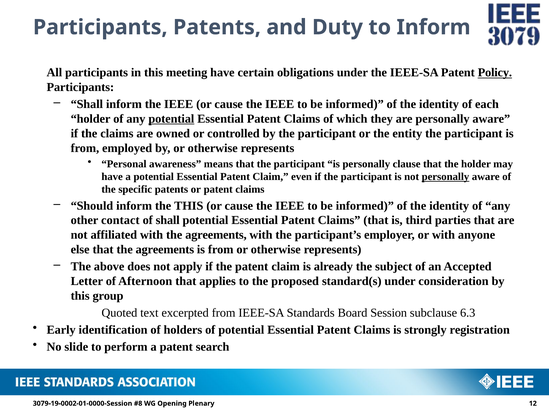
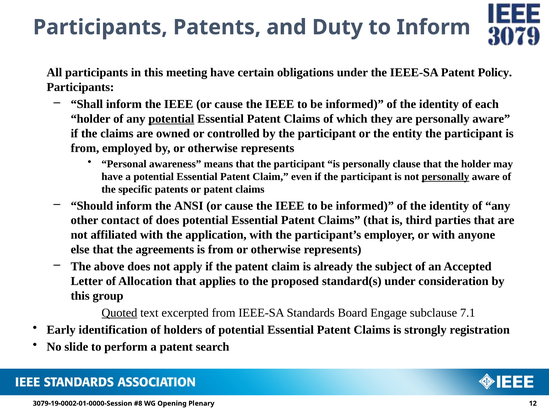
Policy underline: present -> none
the THIS: THIS -> ANSI
of shall: shall -> does
with the agreements: agreements -> application
Afternoon: Afternoon -> Allocation
Quoted underline: none -> present
Session: Session -> Engage
6.3: 6.3 -> 7.1
